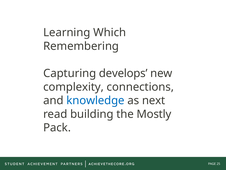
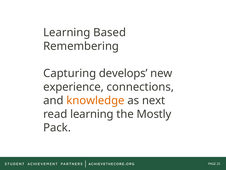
Which: Which -> Based
complexity: complexity -> experience
knowledge colour: blue -> orange
read building: building -> learning
